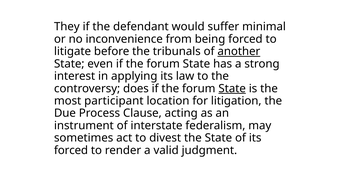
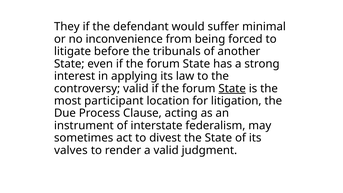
another underline: present -> none
controversy does: does -> valid
forced at (71, 150): forced -> valves
